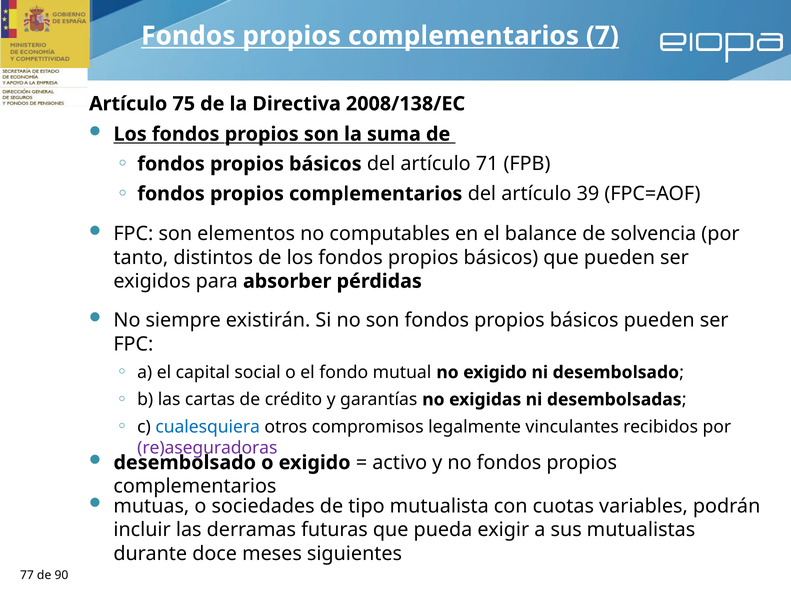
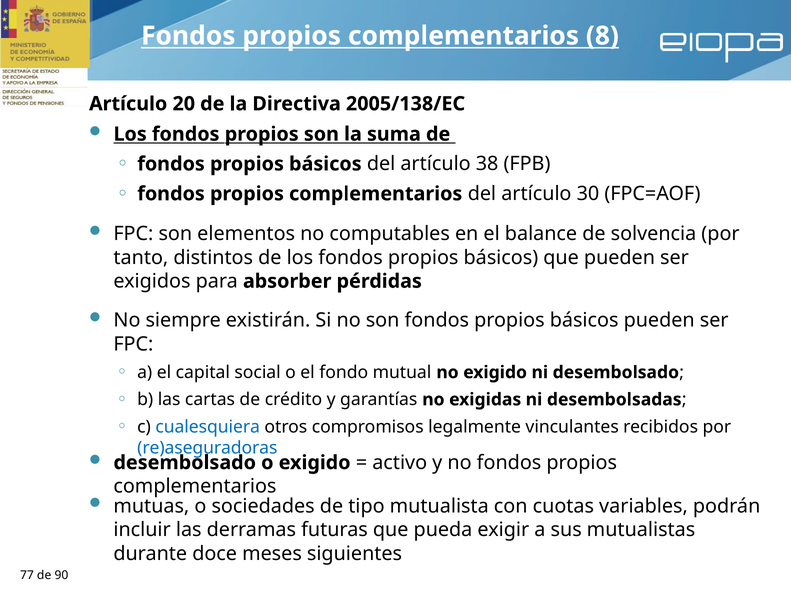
7: 7 -> 8
75: 75 -> 20
2008/138/EC: 2008/138/EC -> 2005/138/EC
71: 71 -> 38
39: 39 -> 30
re)aseguradoras colour: purple -> blue
